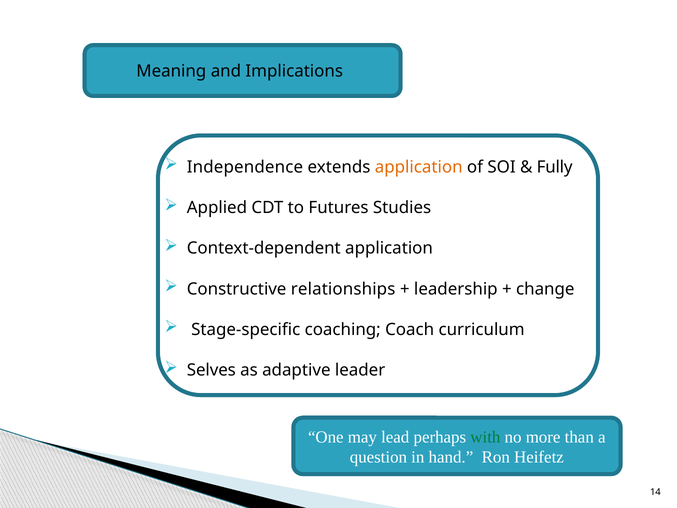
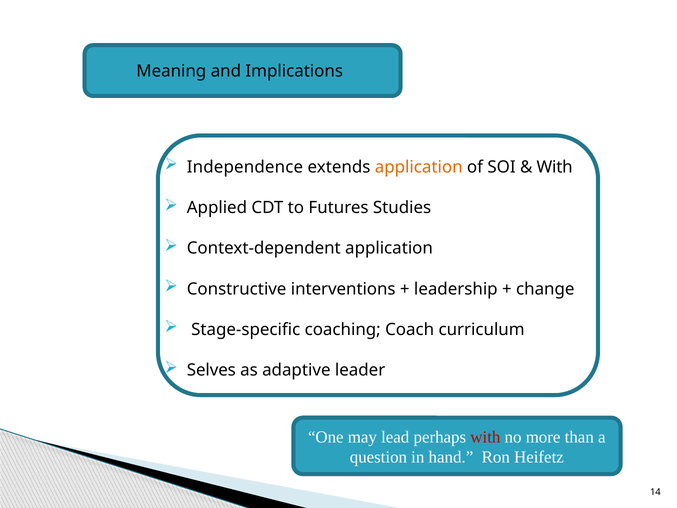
Fully at (555, 167): Fully -> With
relationships: relationships -> interventions
with at (485, 437) colour: green -> red
